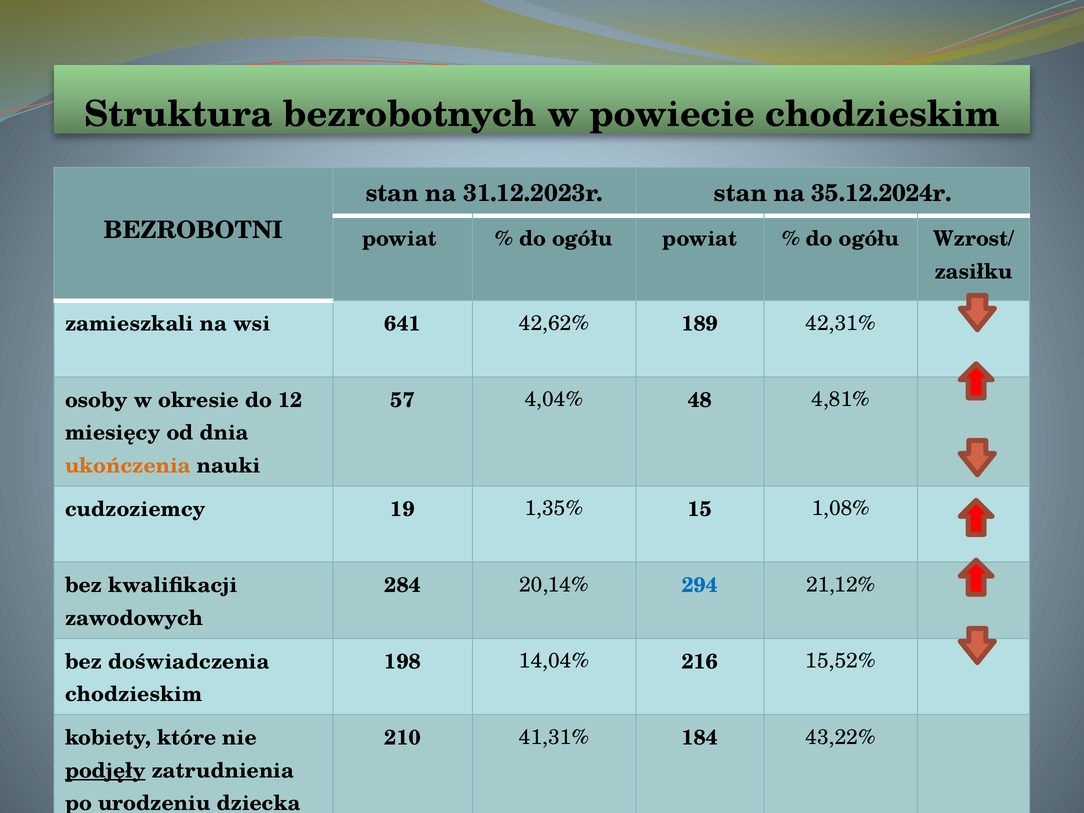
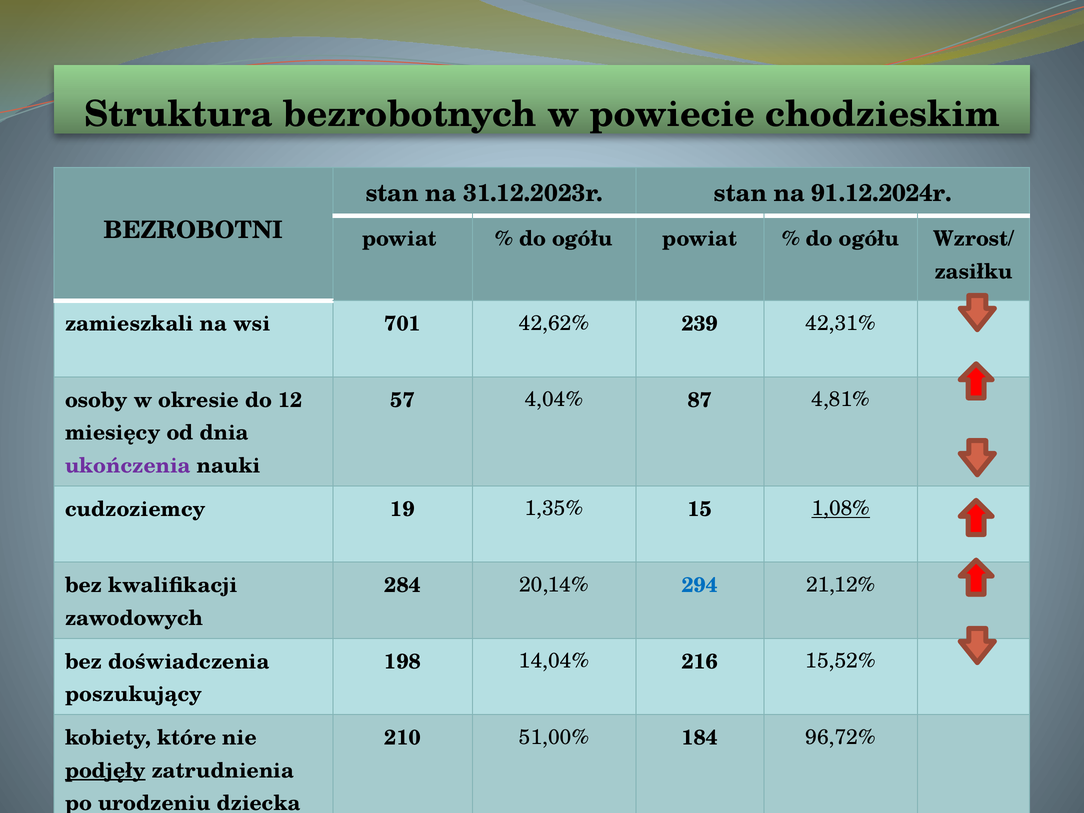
35.12.2024r: 35.12.2024r -> 91.12.2024r
641: 641 -> 701
189: 189 -> 239
48: 48 -> 87
ukończenia colour: orange -> purple
1,08% underline: none -> present
chodzieskim at (134, 694): chodzieskim -> poszukujący
41,31%: 41,31% -> 51,00%
43,22%: 43,22% -> 96,72%
